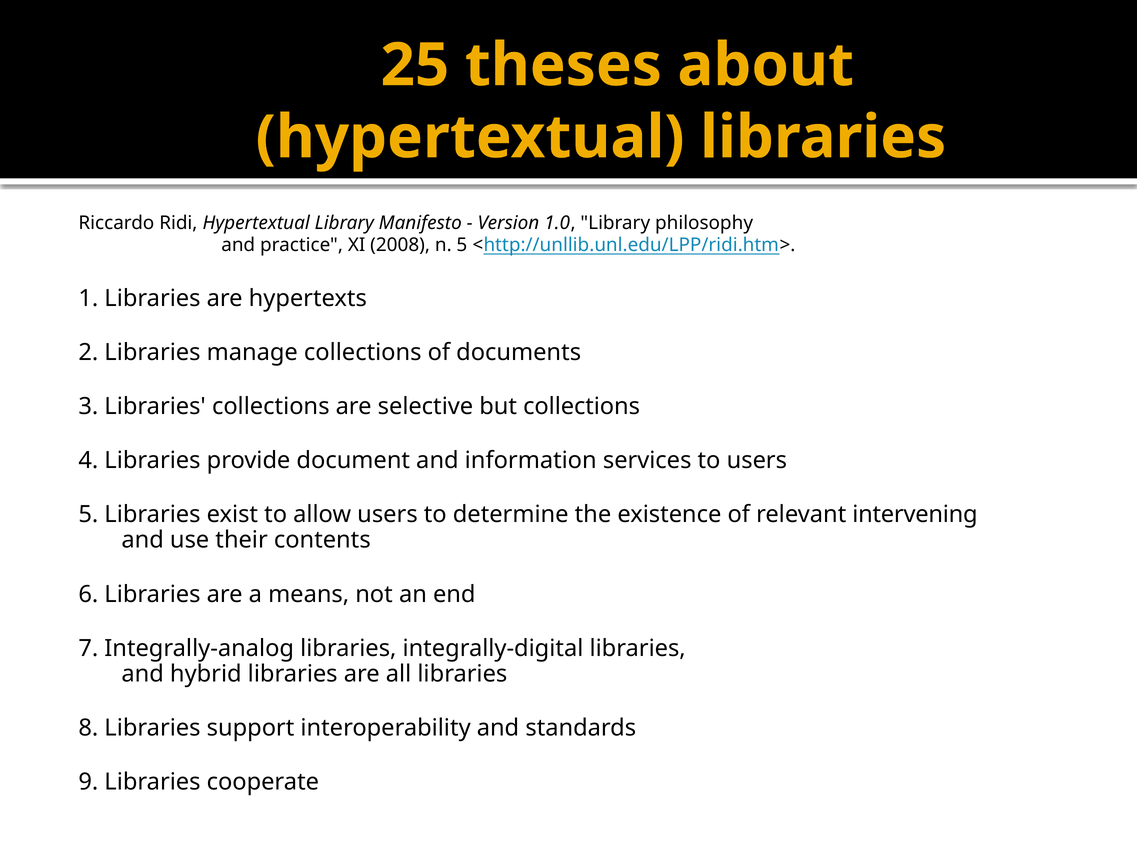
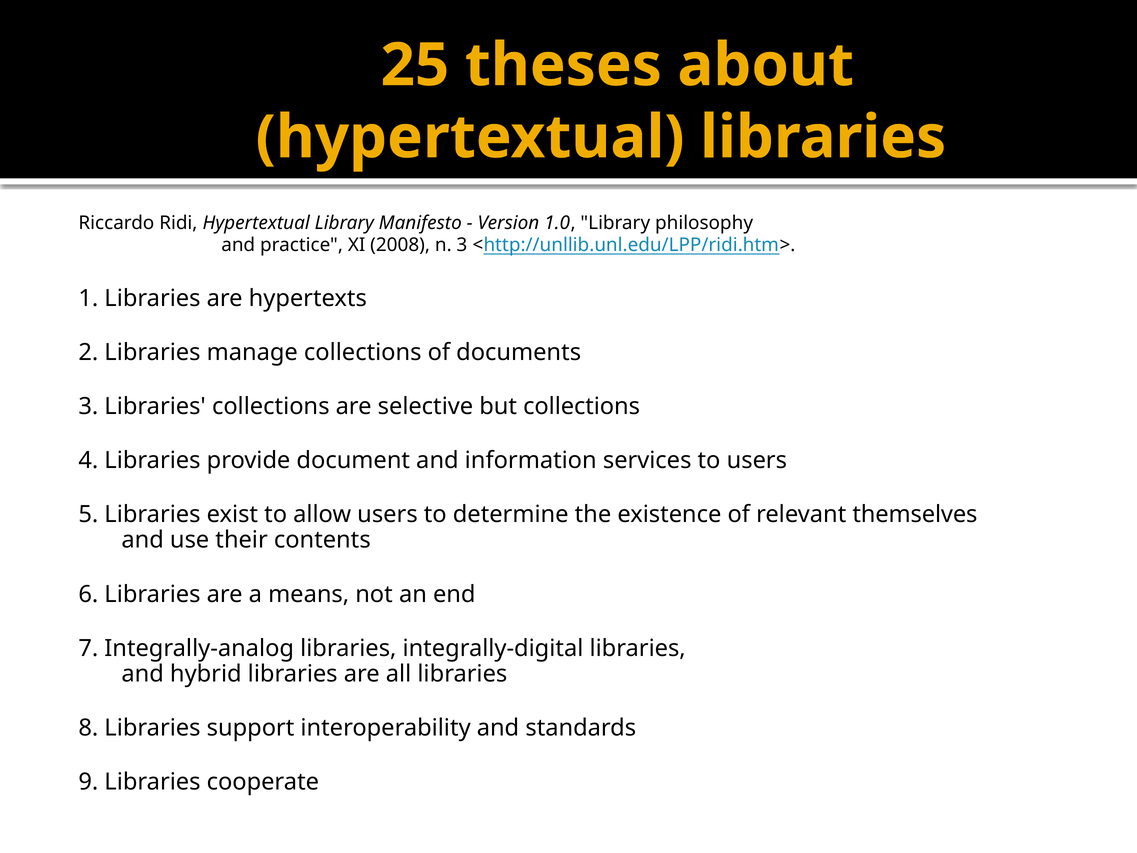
n 5: 5 -> 3
intervening: intervening -> themselves
